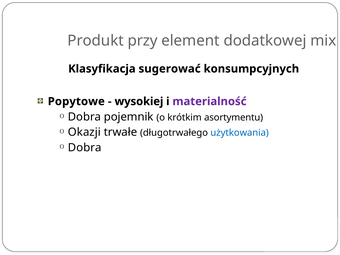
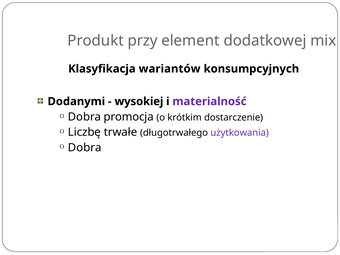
sugerować: sugerować -> wariantów
Popytowe: Popytowe -> Dodanymi
pojemnik: pojemnik -> promocja
asortymentu: asortymentu -> dostarczenie
Okazji: Okazji -> Liczbę
użytkowania colour: blue -> purple
